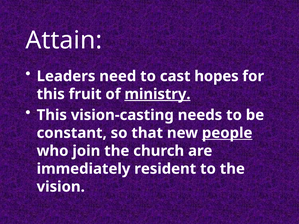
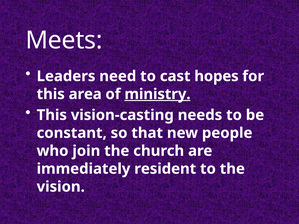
Attain: Attain -> Meets
fruit: fruit -> area
people underline: present -> none
